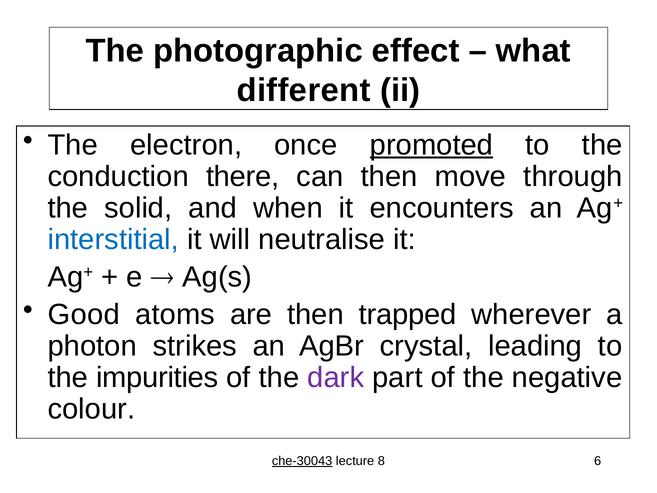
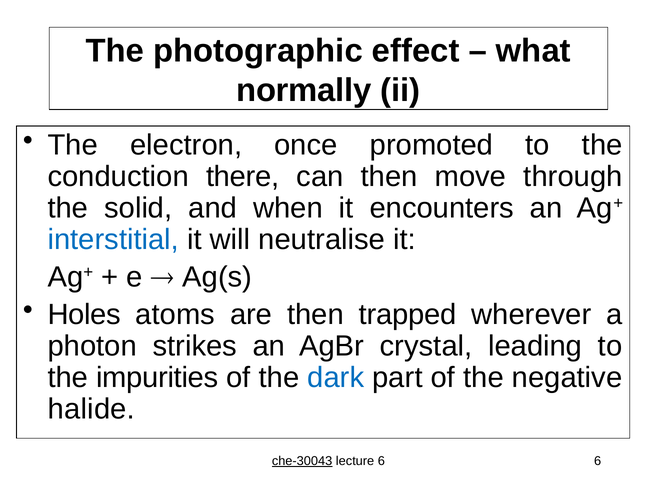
different: different -> normally
promoted underline: present -> none
Good: Good -> Holes
dark colour: purple -> blue
colour: colour -> halide
lecture 8: 8 -> 6
